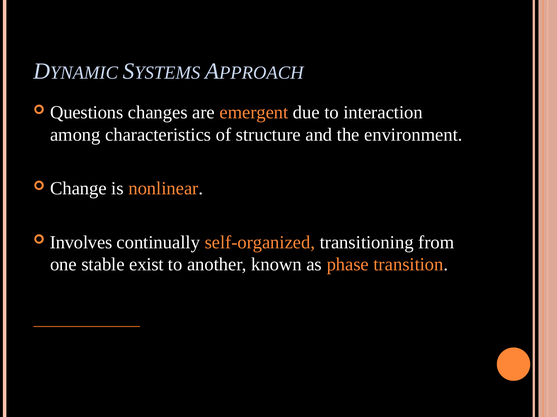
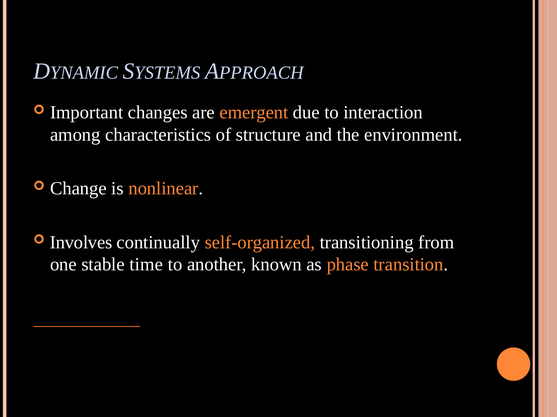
Questions: Questions -> Important
exist: exist -> time
